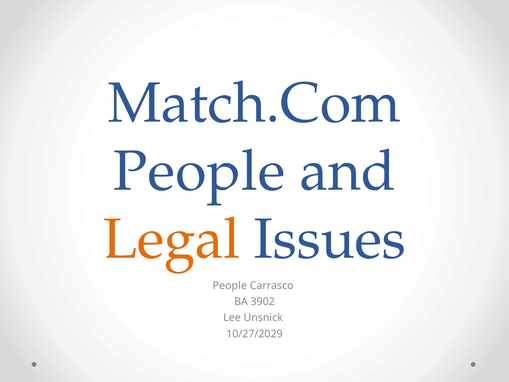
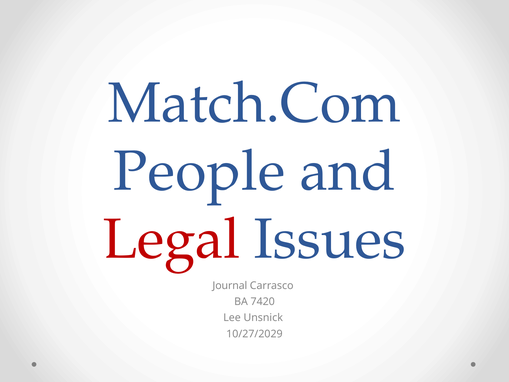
Legal colour: orange -> red
People at (230, 285): People -> Journal
3902: 3902 -> 7420
